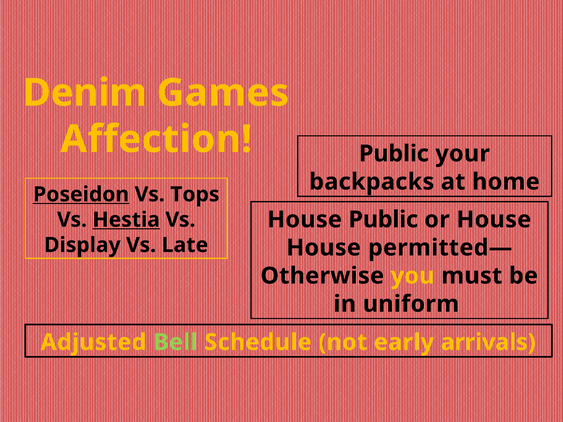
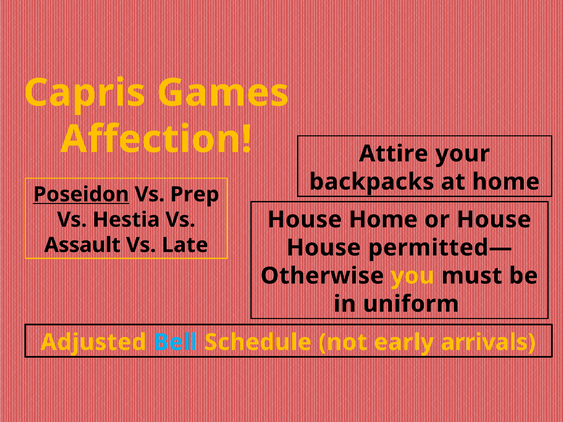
Denim: Denim -> Capris
Public at (394, 154): Public -> Attire
Tops: Tops -> Prep
House Public: Public -> Home
Hestia underline: present -> none
Display: Display -> Assault
Bell colour: light green -> light blue
